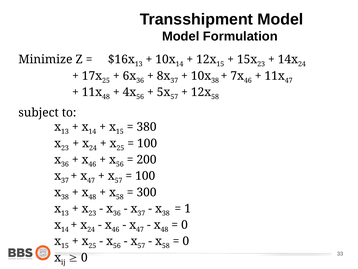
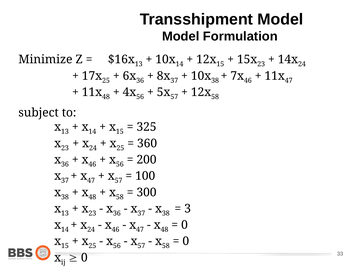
380: 380 -> 325
100 at (147, 143): 100 -> 360
1: 1 -> 3
